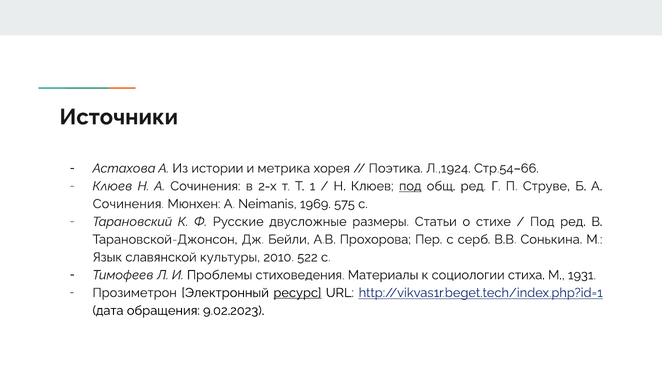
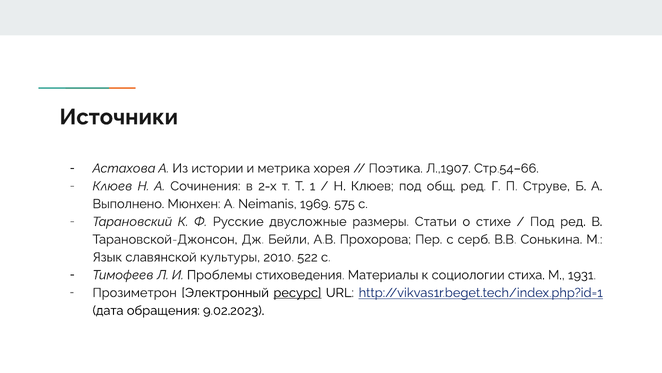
Л.,1924: Л.,1924 -> Л.,1907
под at (410, 186) underline: present -> none
Сочинения at (128, 204): Сочинения -> Выполнено
